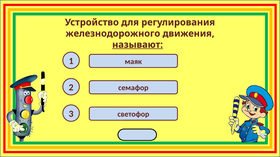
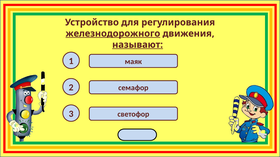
железнодорожного underline: none -> present
